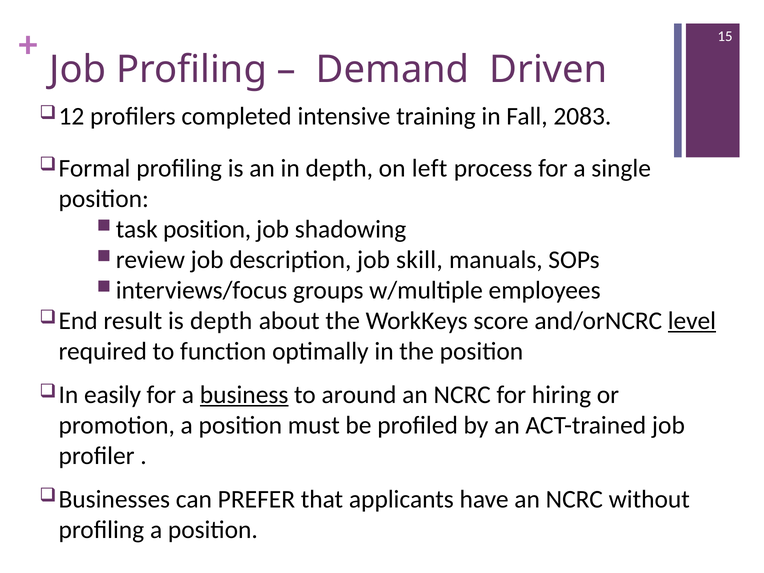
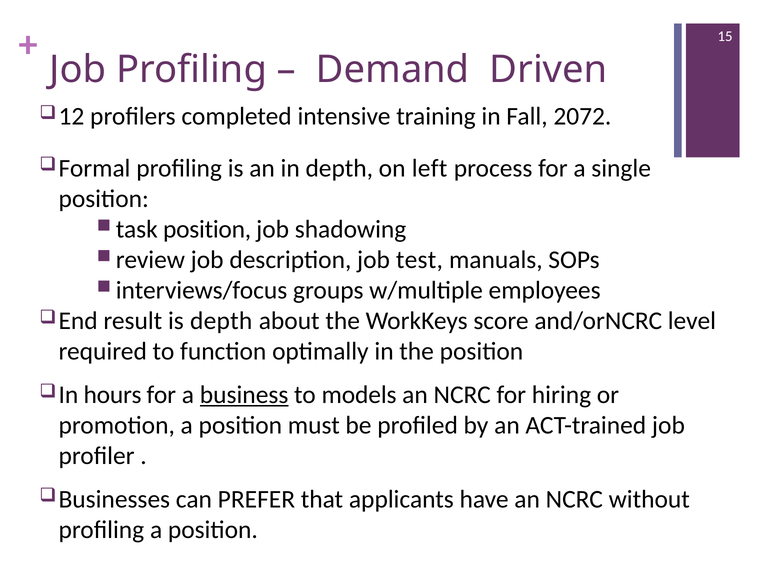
2083: 2083 -> 2072
skill: skill -> test
level underline: present -> none
easily: easily -> hours
around: around -> models
